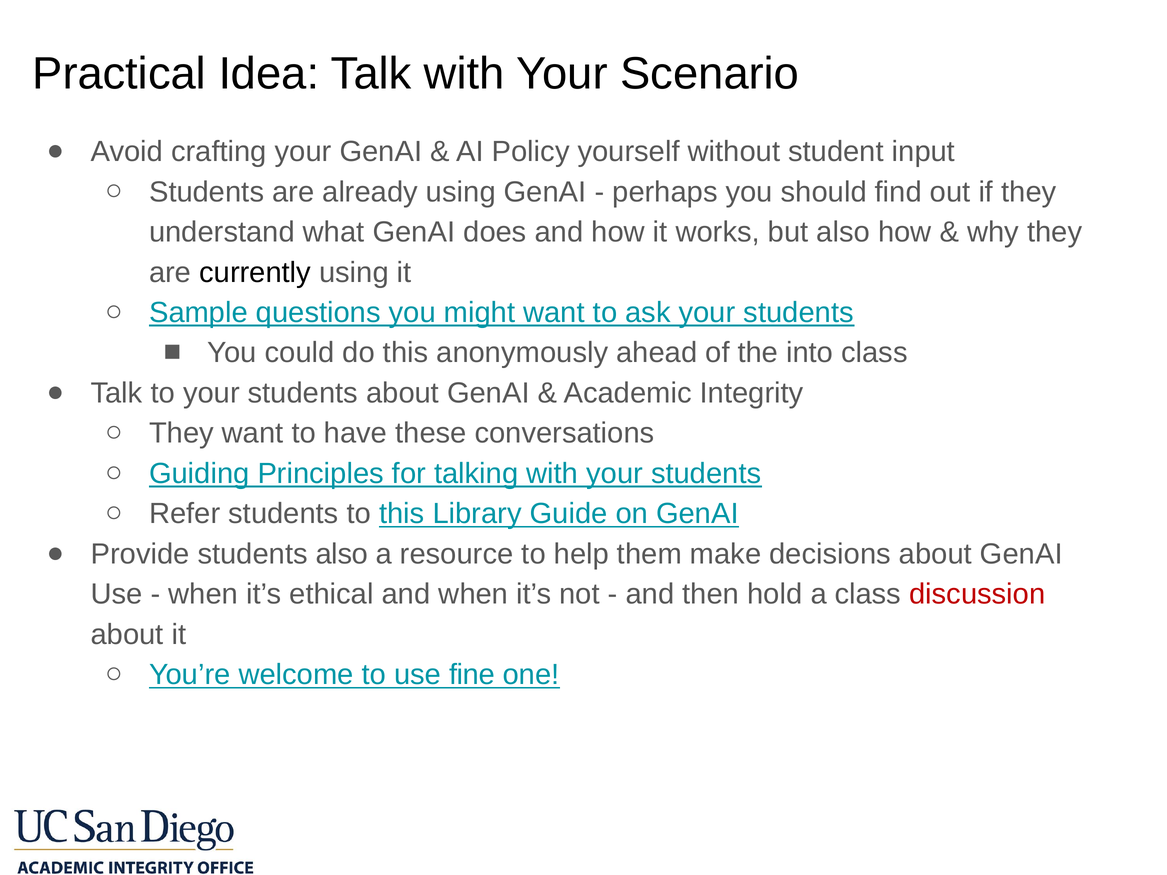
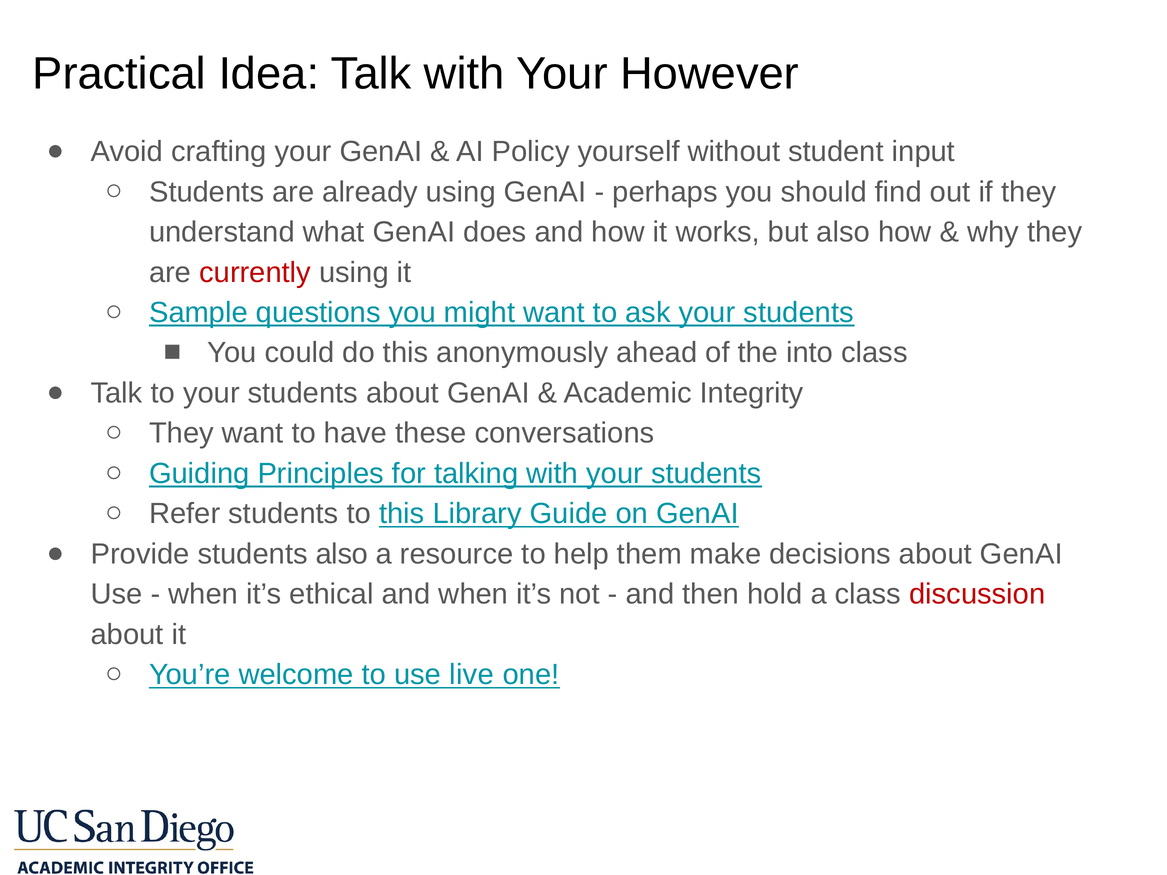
Scenario: Scenario -> However
currently colour: black -> red
fine: fine -> live
